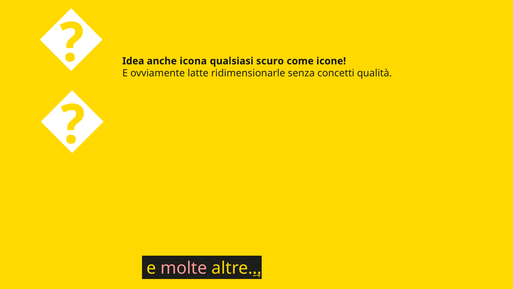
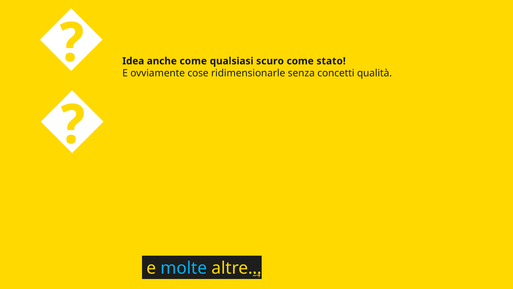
anche icona: icona -> come
icone: icone -> stato
latte: latte -> cose
molte colour: pink -> light blue
